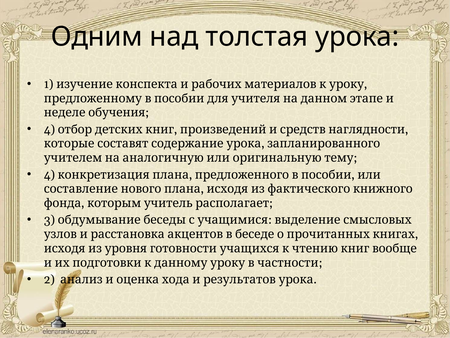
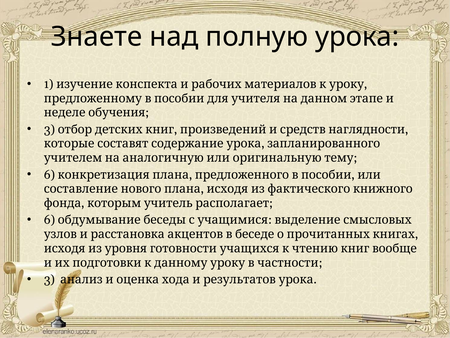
Одним: Одним -> Знаете
толстая: толстая -> полную
4 at (49, 129): 4 -> 3
4 at (49, 174): 4 -> 6
3 at (49, 220): 3 -> 6
2 at (49, 279): 2 -> 3
